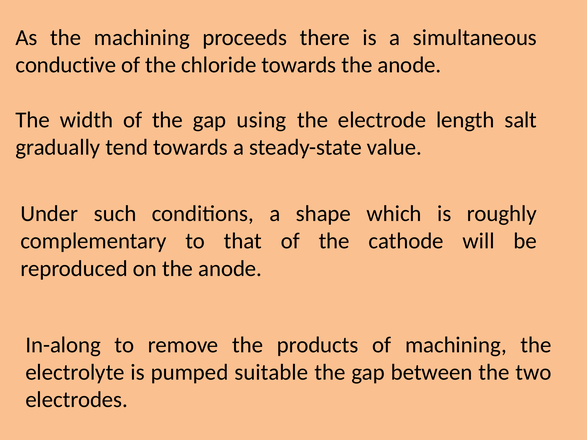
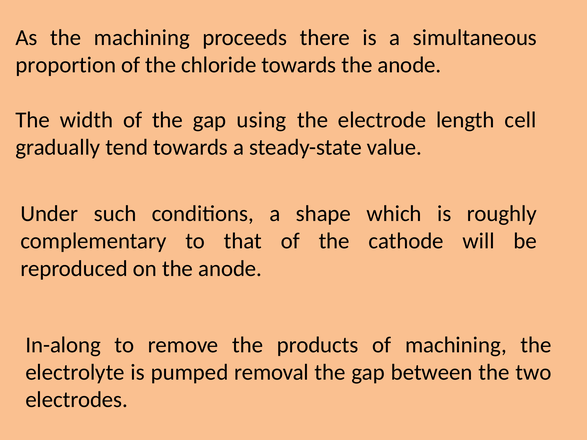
conductive: conductive -> proportion
salt: salt -> cell
suitable: suitable -> removal
